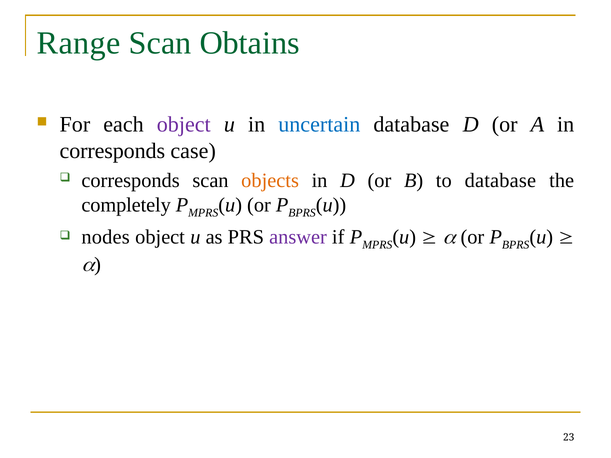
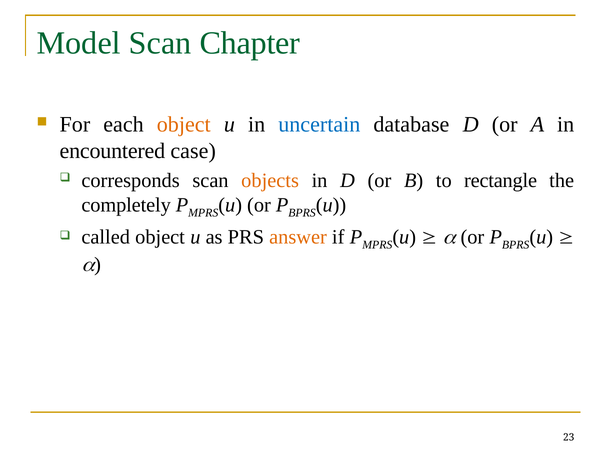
Range: Range -> Model
Obtains: Obtains -> Chapter
object at (184, 125) colour: purple -> orange
corresponds at (112, 151): corresponds -> encountered
to database: database -> rectangle
nodes: nodes -> called
answer colour: purple -> orange
